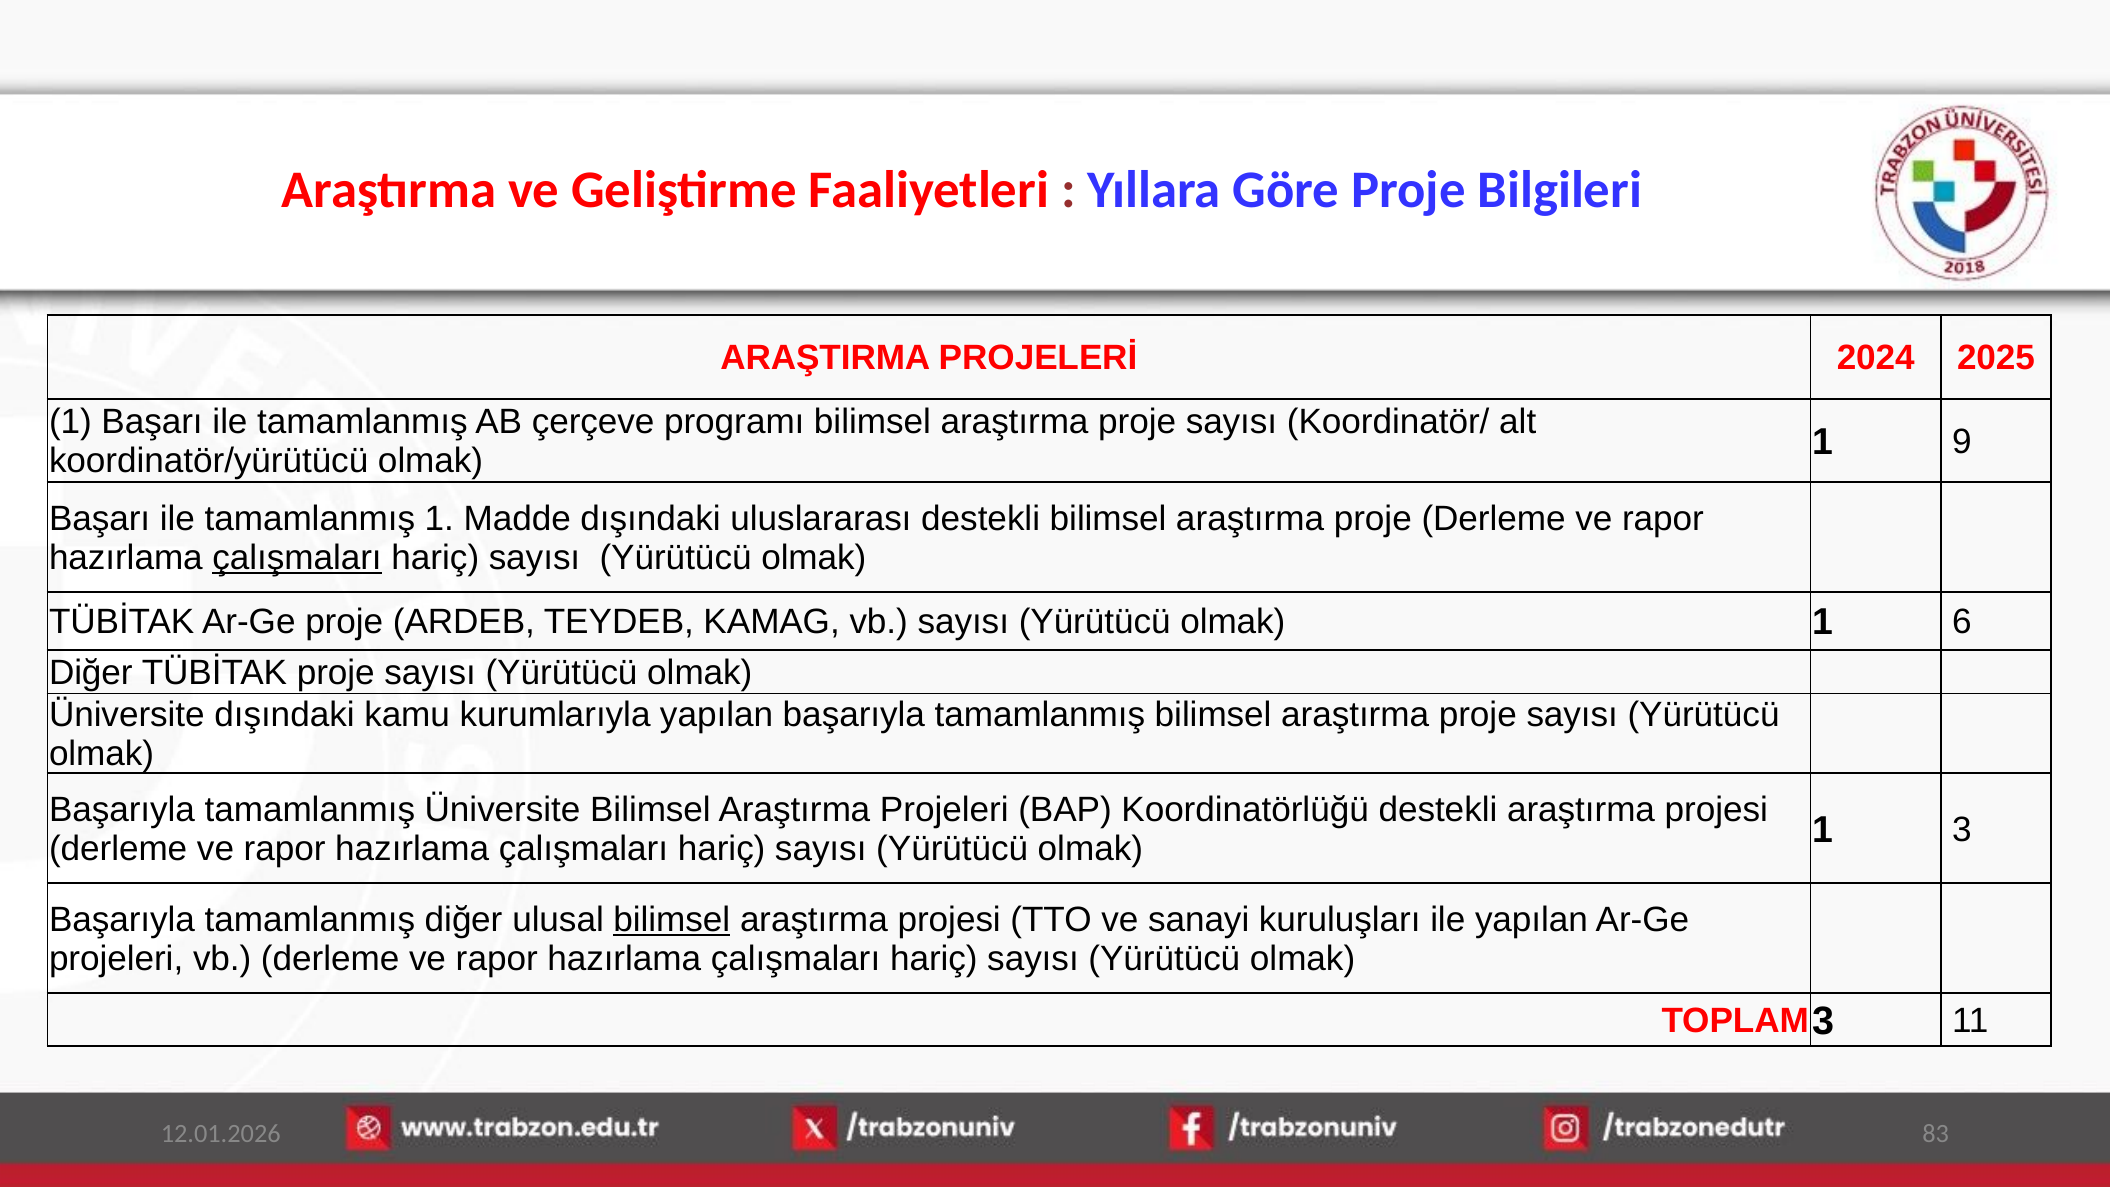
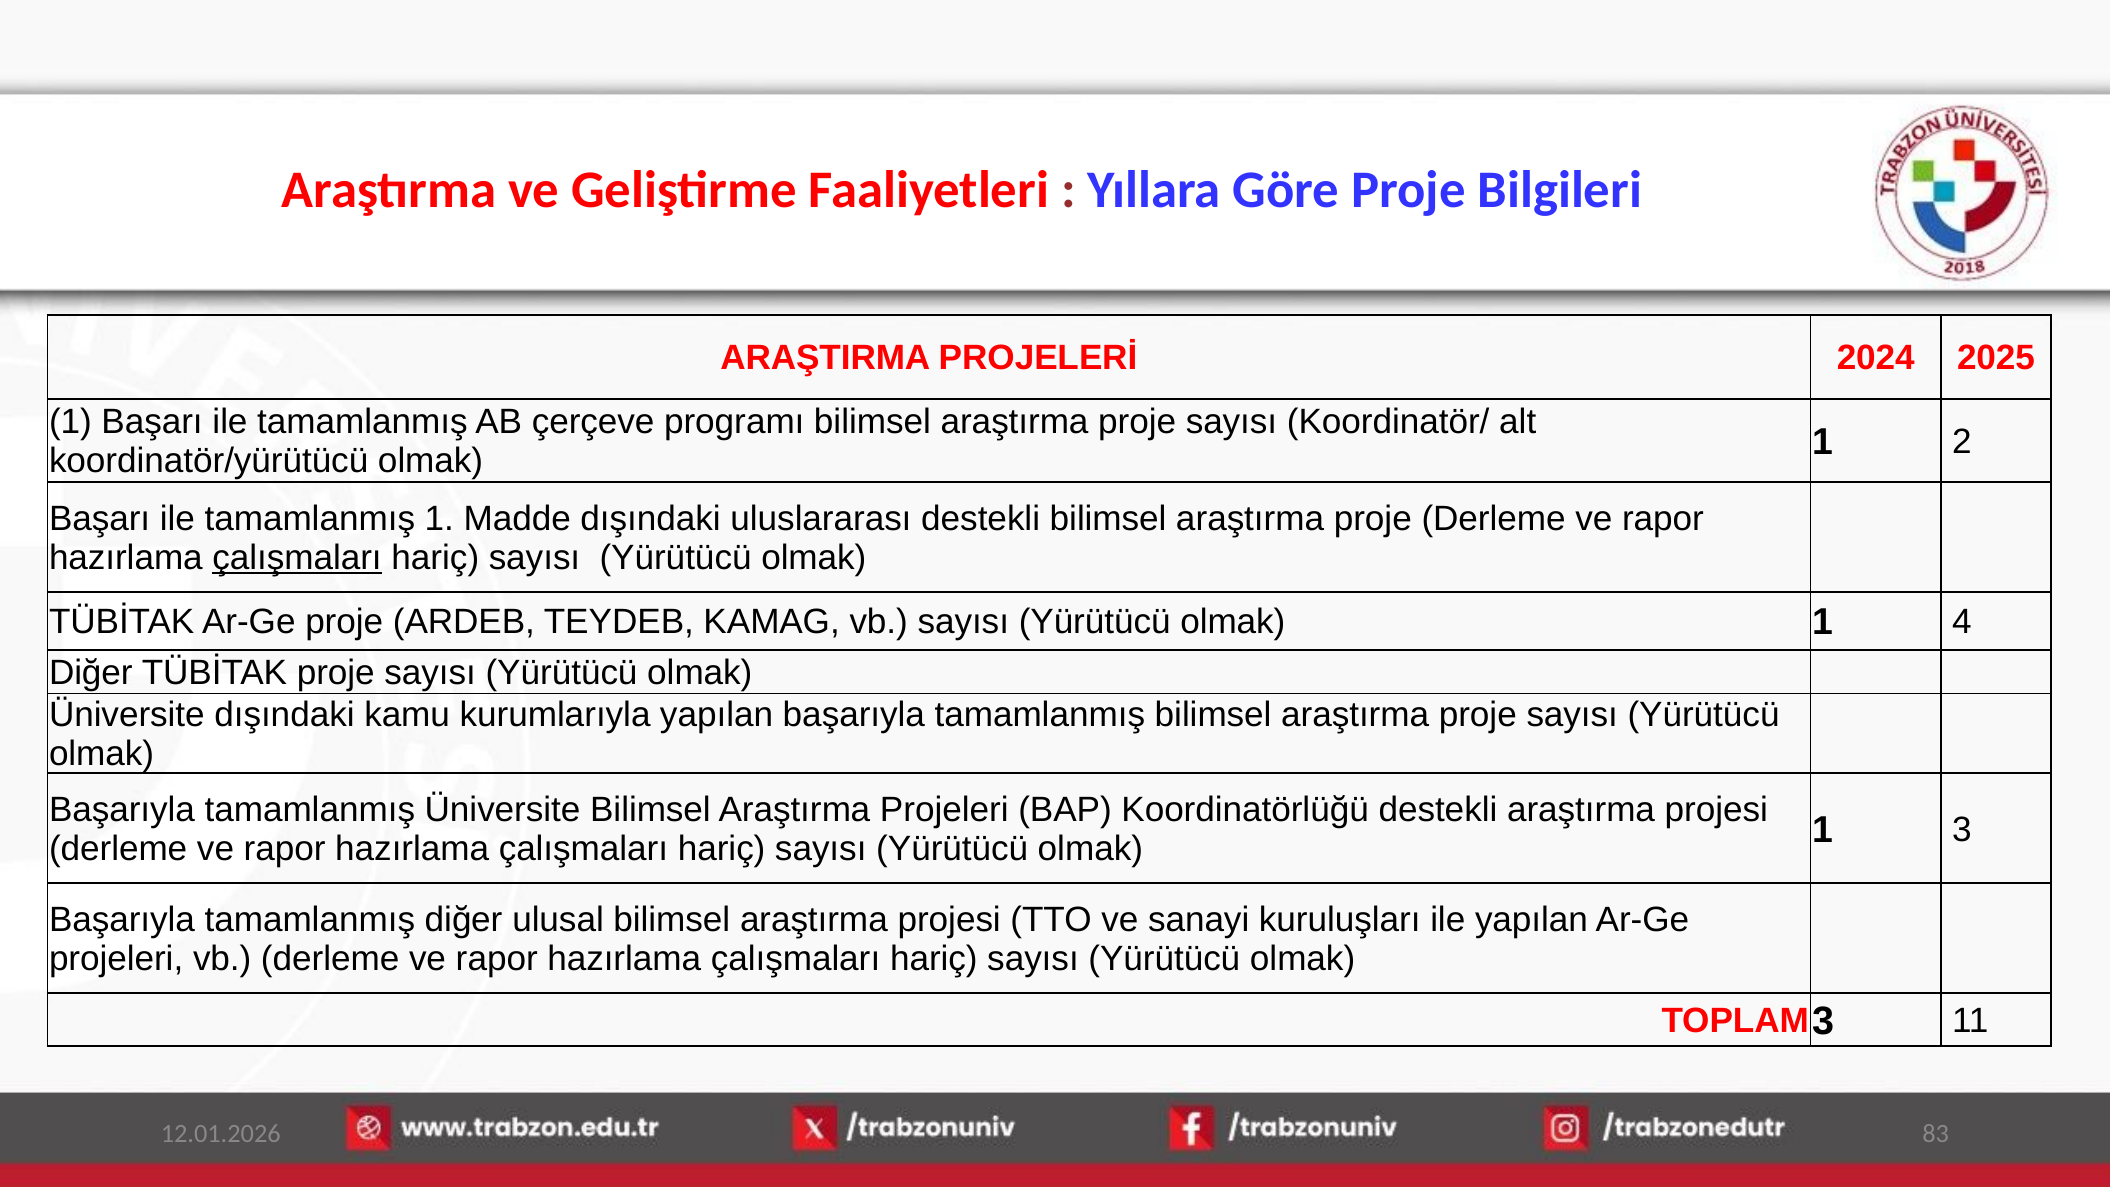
9: 9 -> 2
6: 6 -> 4
bilimsel at (672, 920) underline: present -> none
